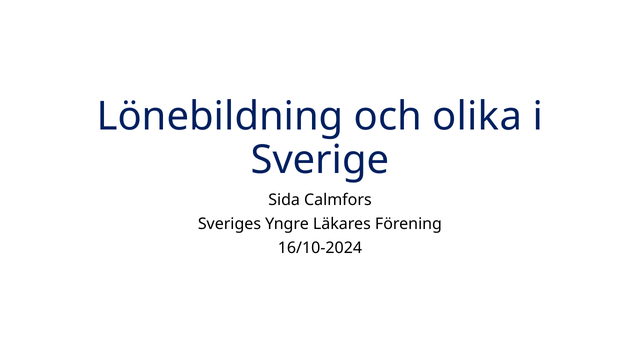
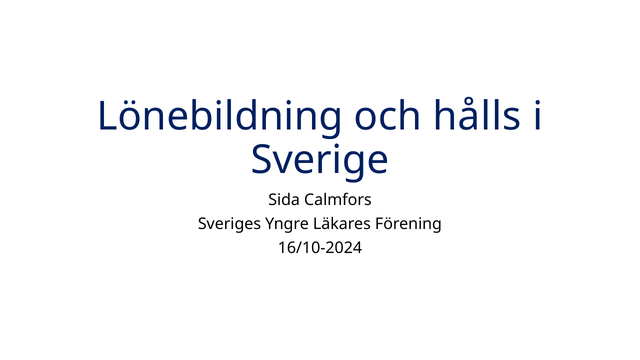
olika: olika -> hålls
